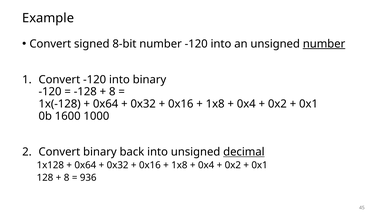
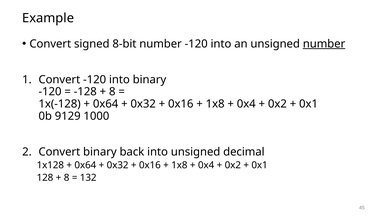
1600: 1600 -> 9129
decimal underline: present -> none
936: 936 -> 132
